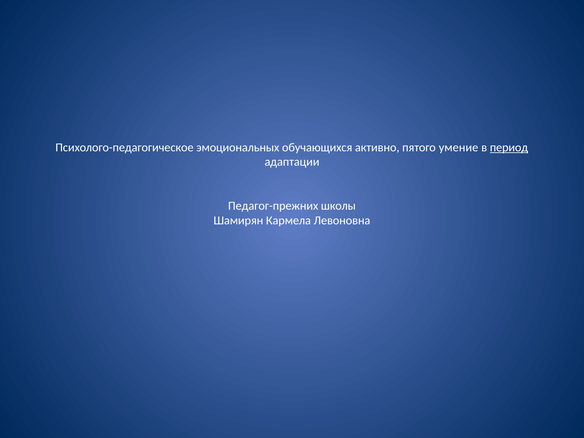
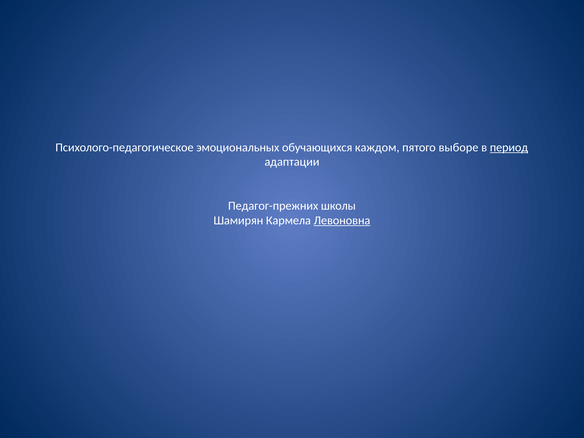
активно: активно -> каждом
умение: умение -> выборе
Левоновна underline: none -> present
